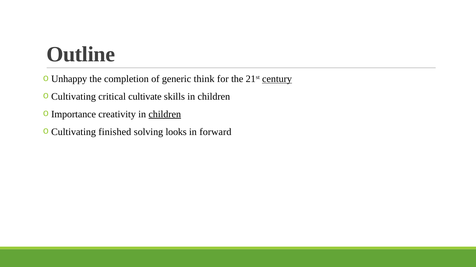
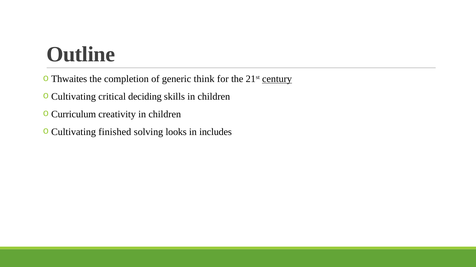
Unhappy: Unhappy -> Thwaites
cultivate: cultivate -> deciding
Importance: Importance -> Curriculum
children at (165, 114) underline: present -> none
forward: forward -> includes
